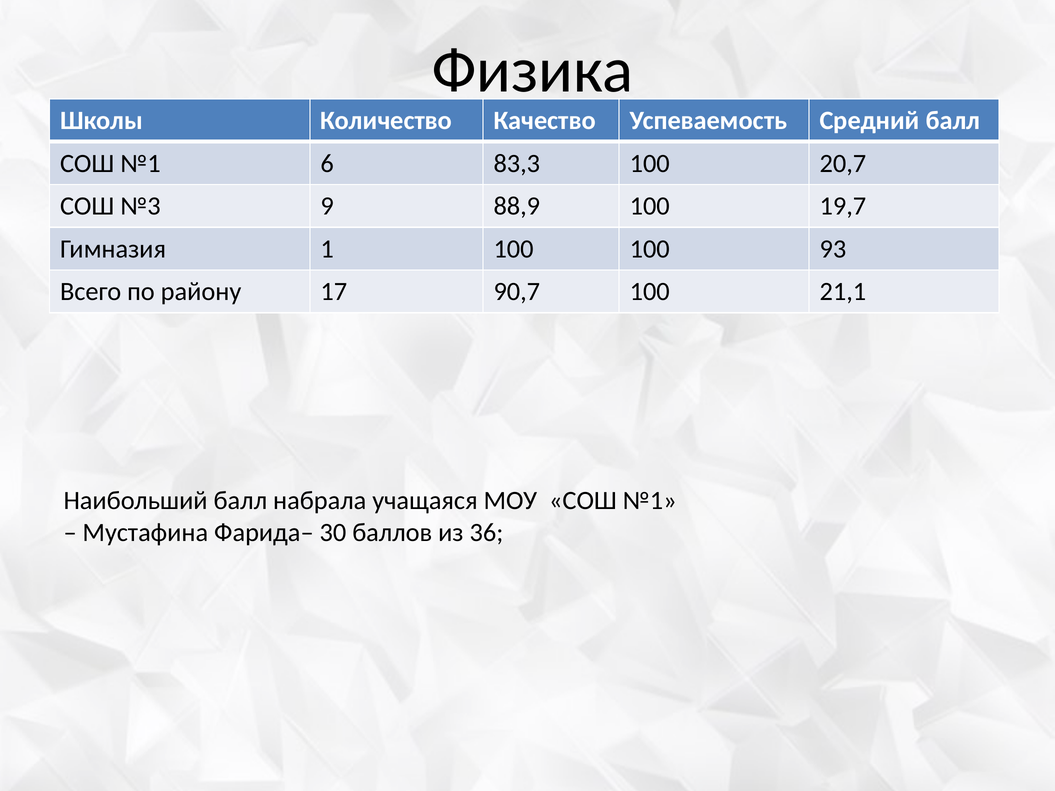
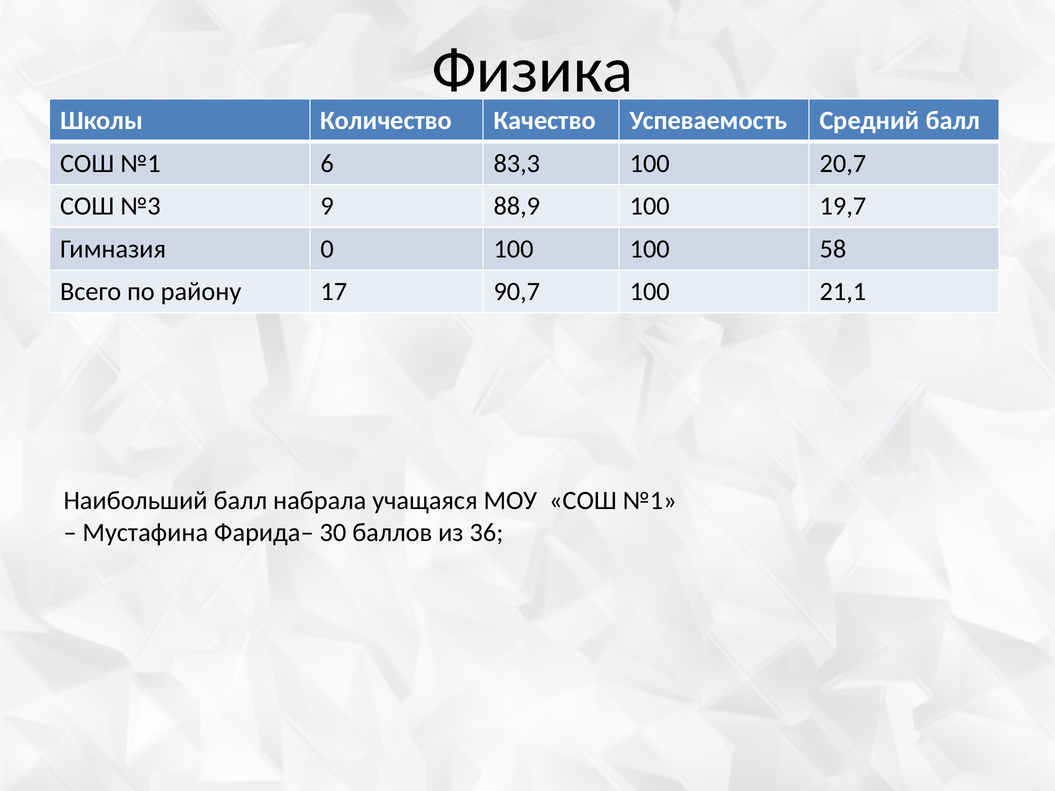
1: 1 -> 0
93: 93 -> 58
